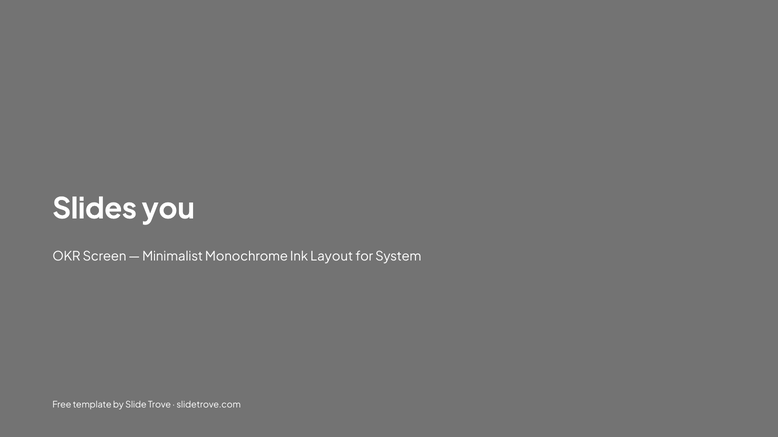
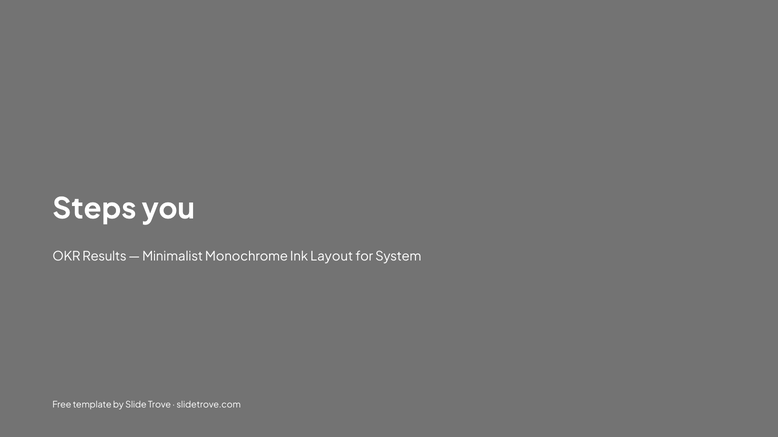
Slides: Slides -> Steps
Screen: Screen -> Results
